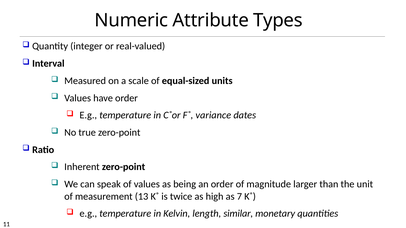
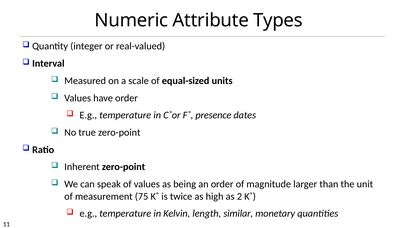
variance: variance -> presence
13: 13 -> 75
7: 7 -> 2
